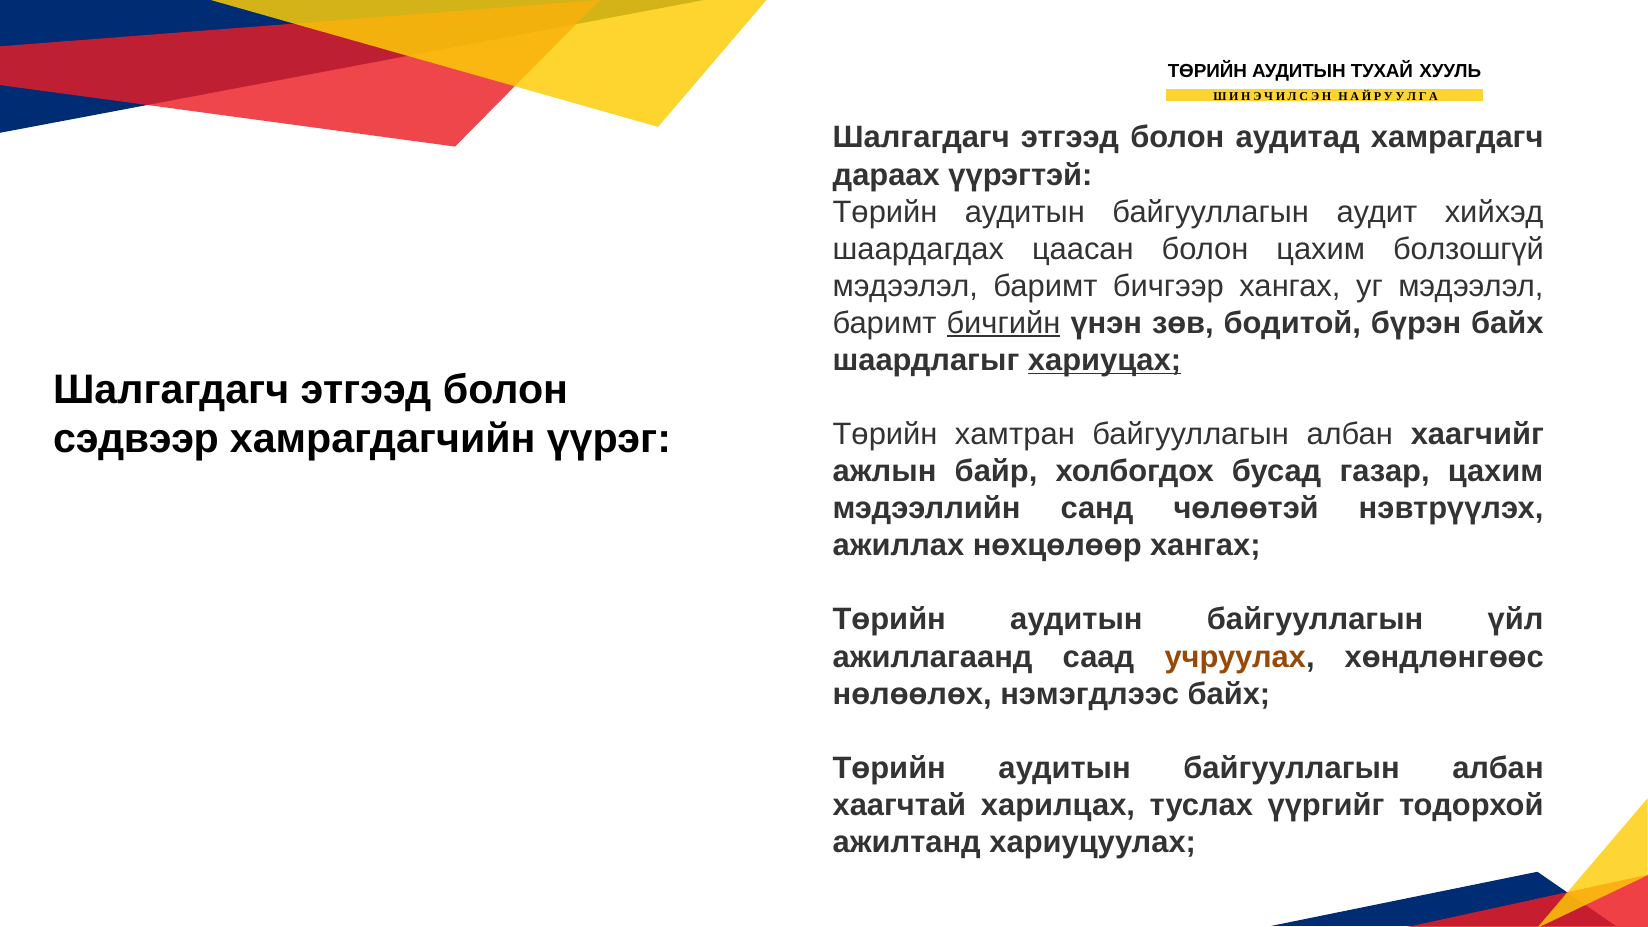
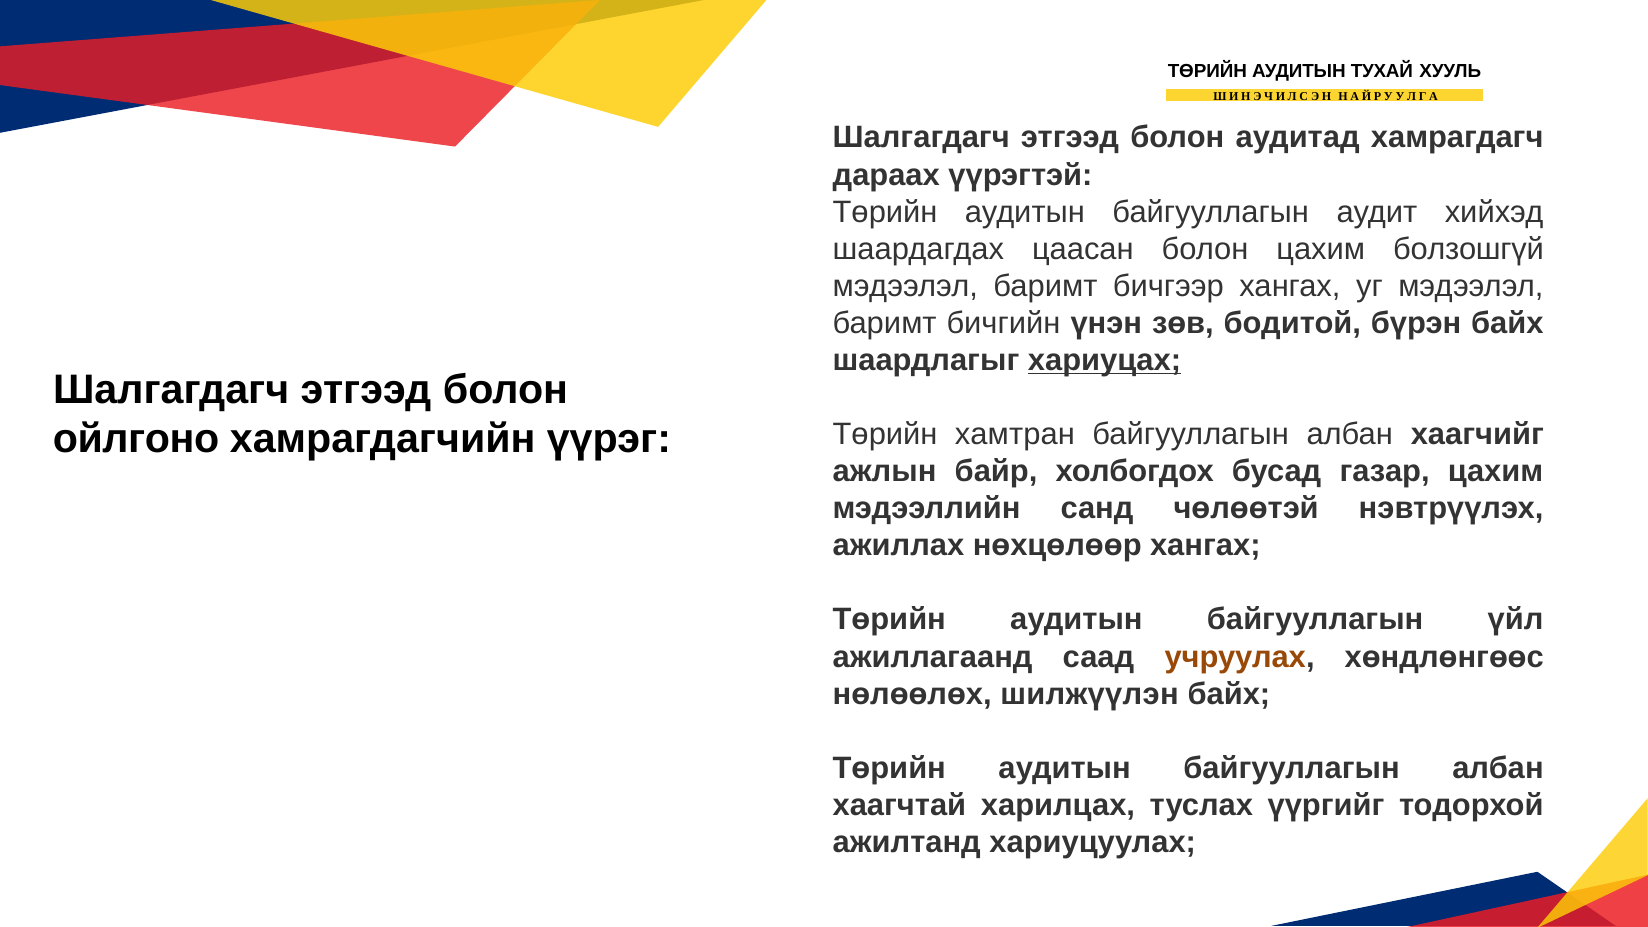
бичгийн underline: present -> none
сэдвээр: сэдвээр -> ойлгоно
нэмэгдлээс: нэмэгдлээс -> шилжүүлэн
